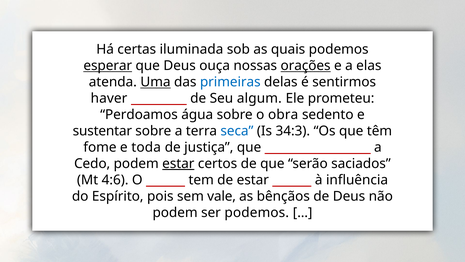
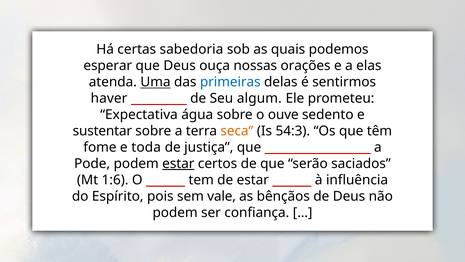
iluminada: iluminada -> sabedoria
esperar underline: present -> none
orações underline: present -> none
Perdoamos: Perdoamos -> Expectativa
obra: obra -> ouve
seca colour: blue -> orange
34:3: 34:3 -> 54:3
Cedo: Cedo -> Pode
4:6: 4:6 -> 1:6
ser podemos: podemos -> confiança
